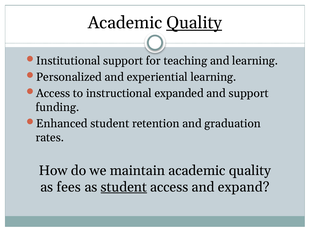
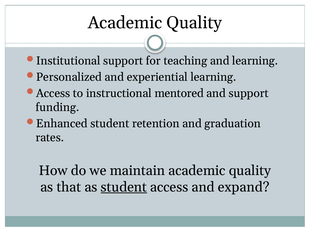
Quality at (194, 23) underline: present -> none
expanded: expanded -> mentored
fees: fees -> that
